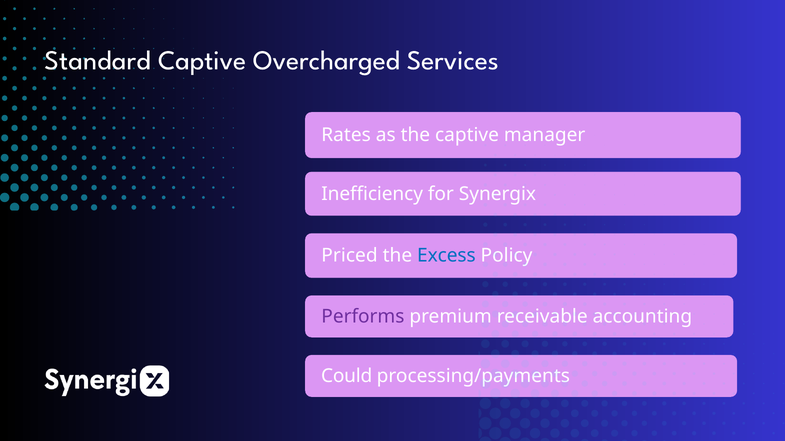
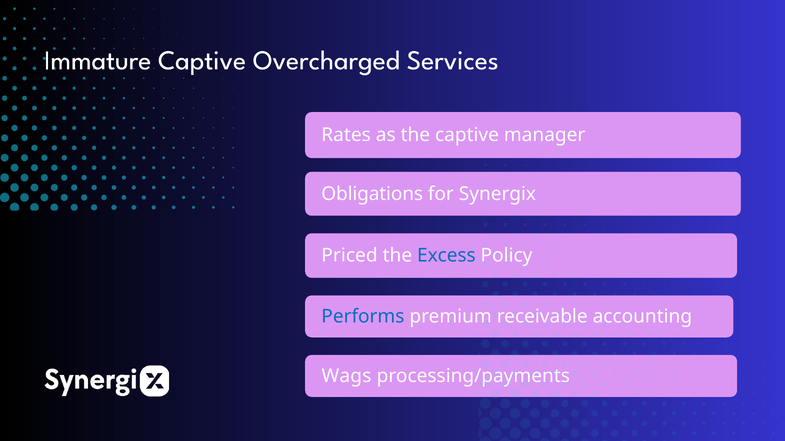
Standard: Standard -> Immature
Inefficiency: Inefficiency -> Obligations
Performs colour: purple -> blue
Could: Could -> Wags
